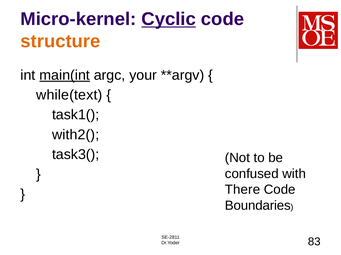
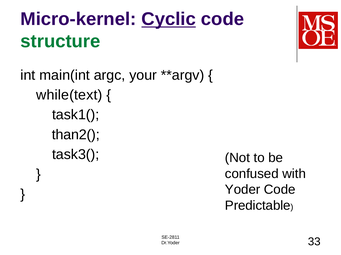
structure colour: orange -> green
main(int underline: present -> none
with2(: with2( -> than2(
There: There -> Yoder
Boundaries: Boundaries -> Predictable
83: 83 -> 33
